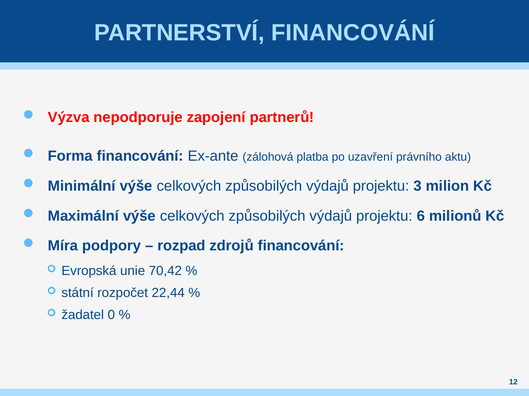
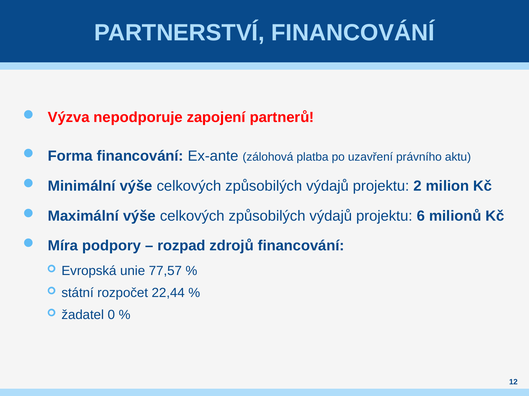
3: 3 -> 2
70,42: 70,42 -> 77,57
